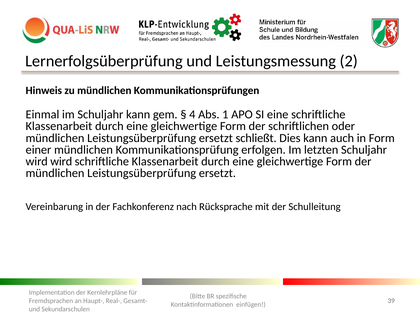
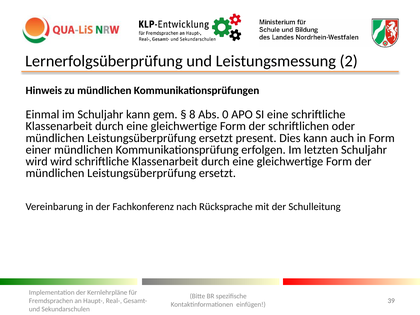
4: 4 -> 8
1: 1 -> 0
schließt: schließt -> present
